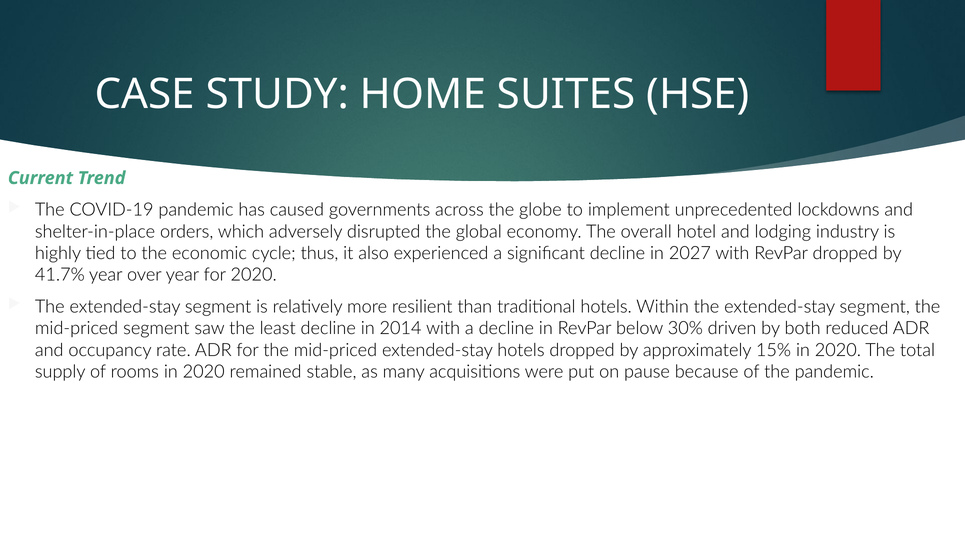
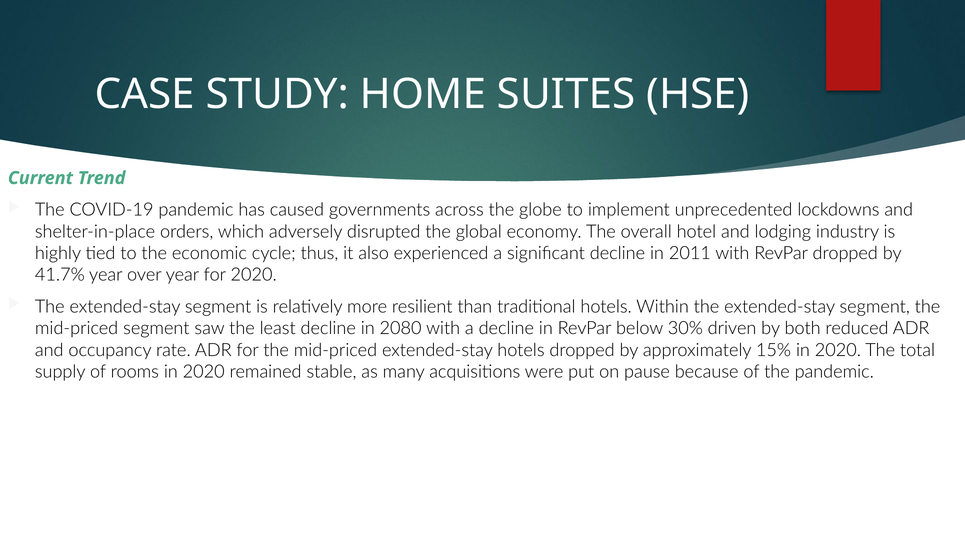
2027: 2027 -> 2011
2014: 2014 -> 2080
